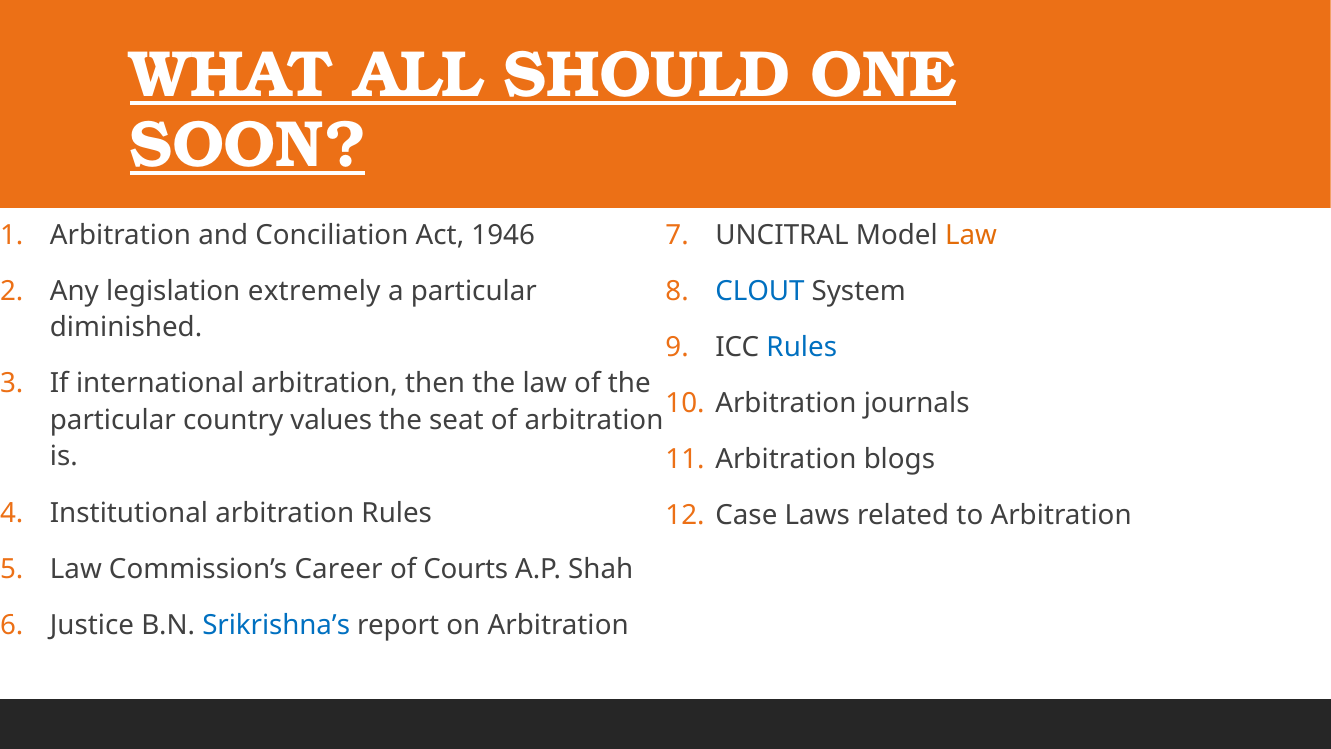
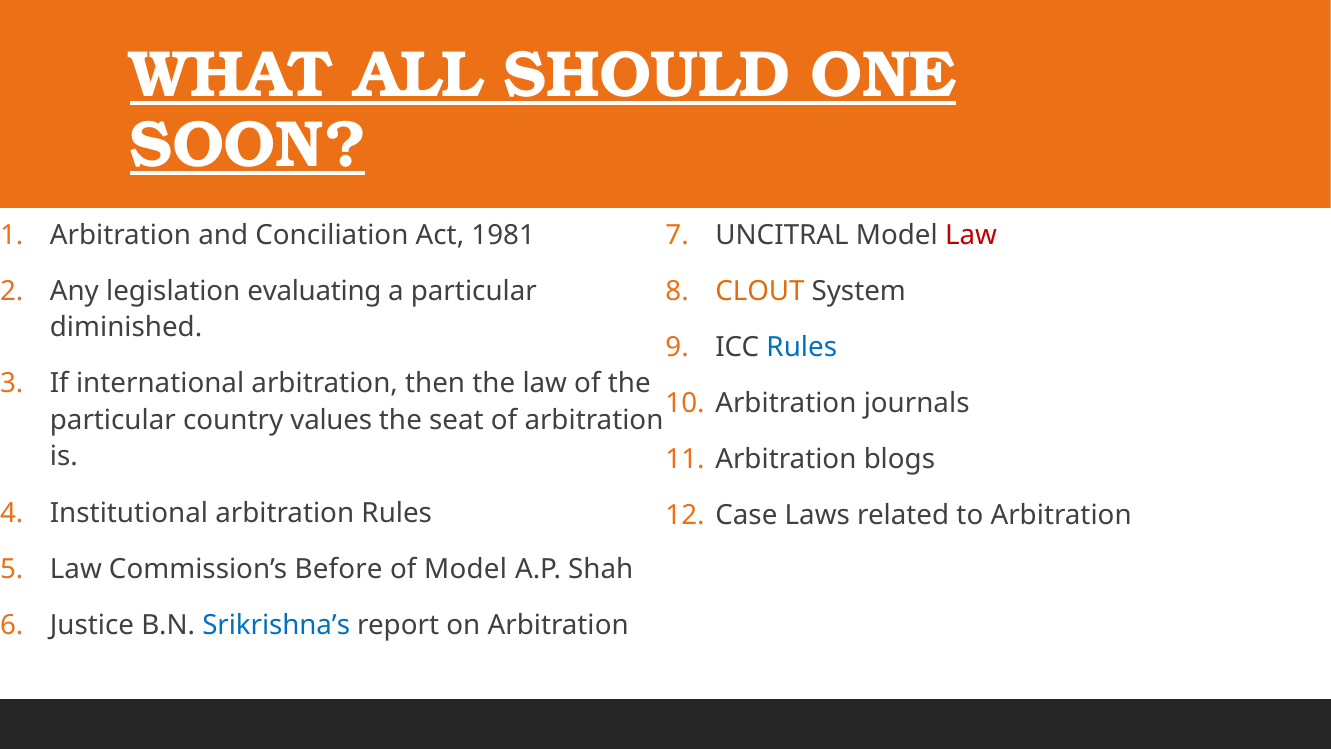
1946: 1946 -> 1981
Law at (971, 235) colour: orange -> red
extremely: extremely -> evaluating
CLOUT colour: blue -> orange
Career: Career -> Before
of Courts: Courts -> Model
